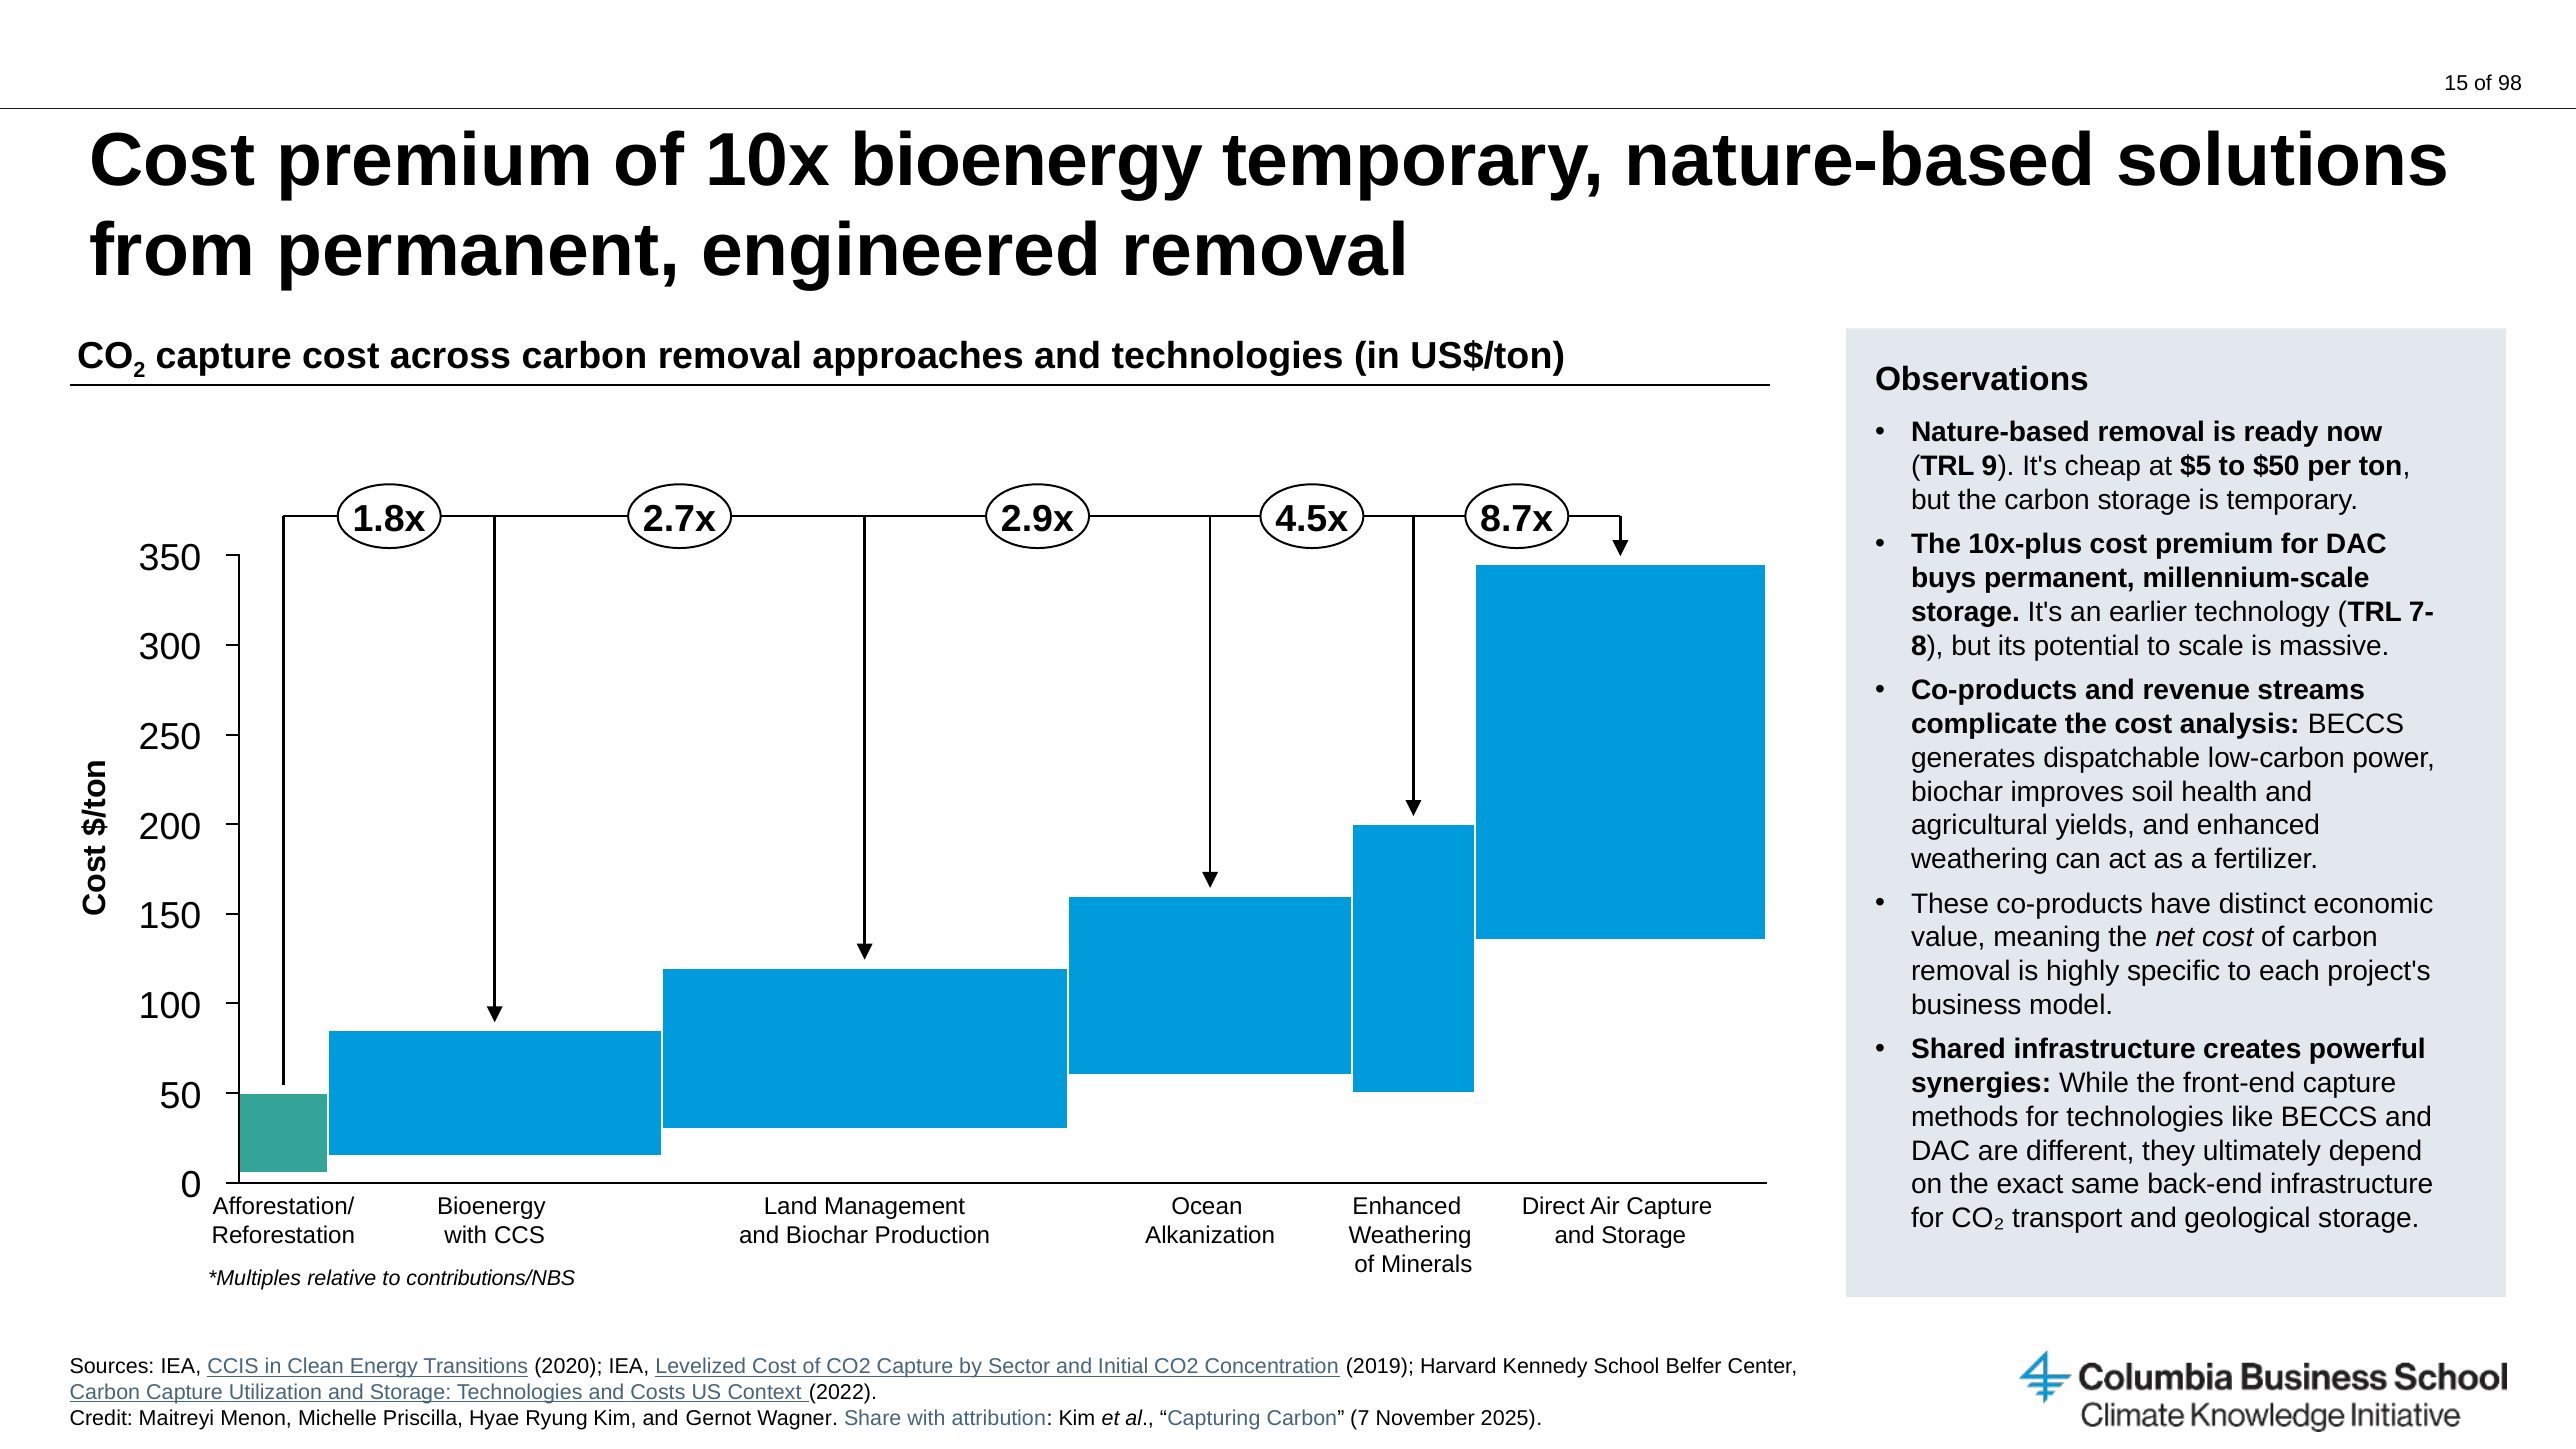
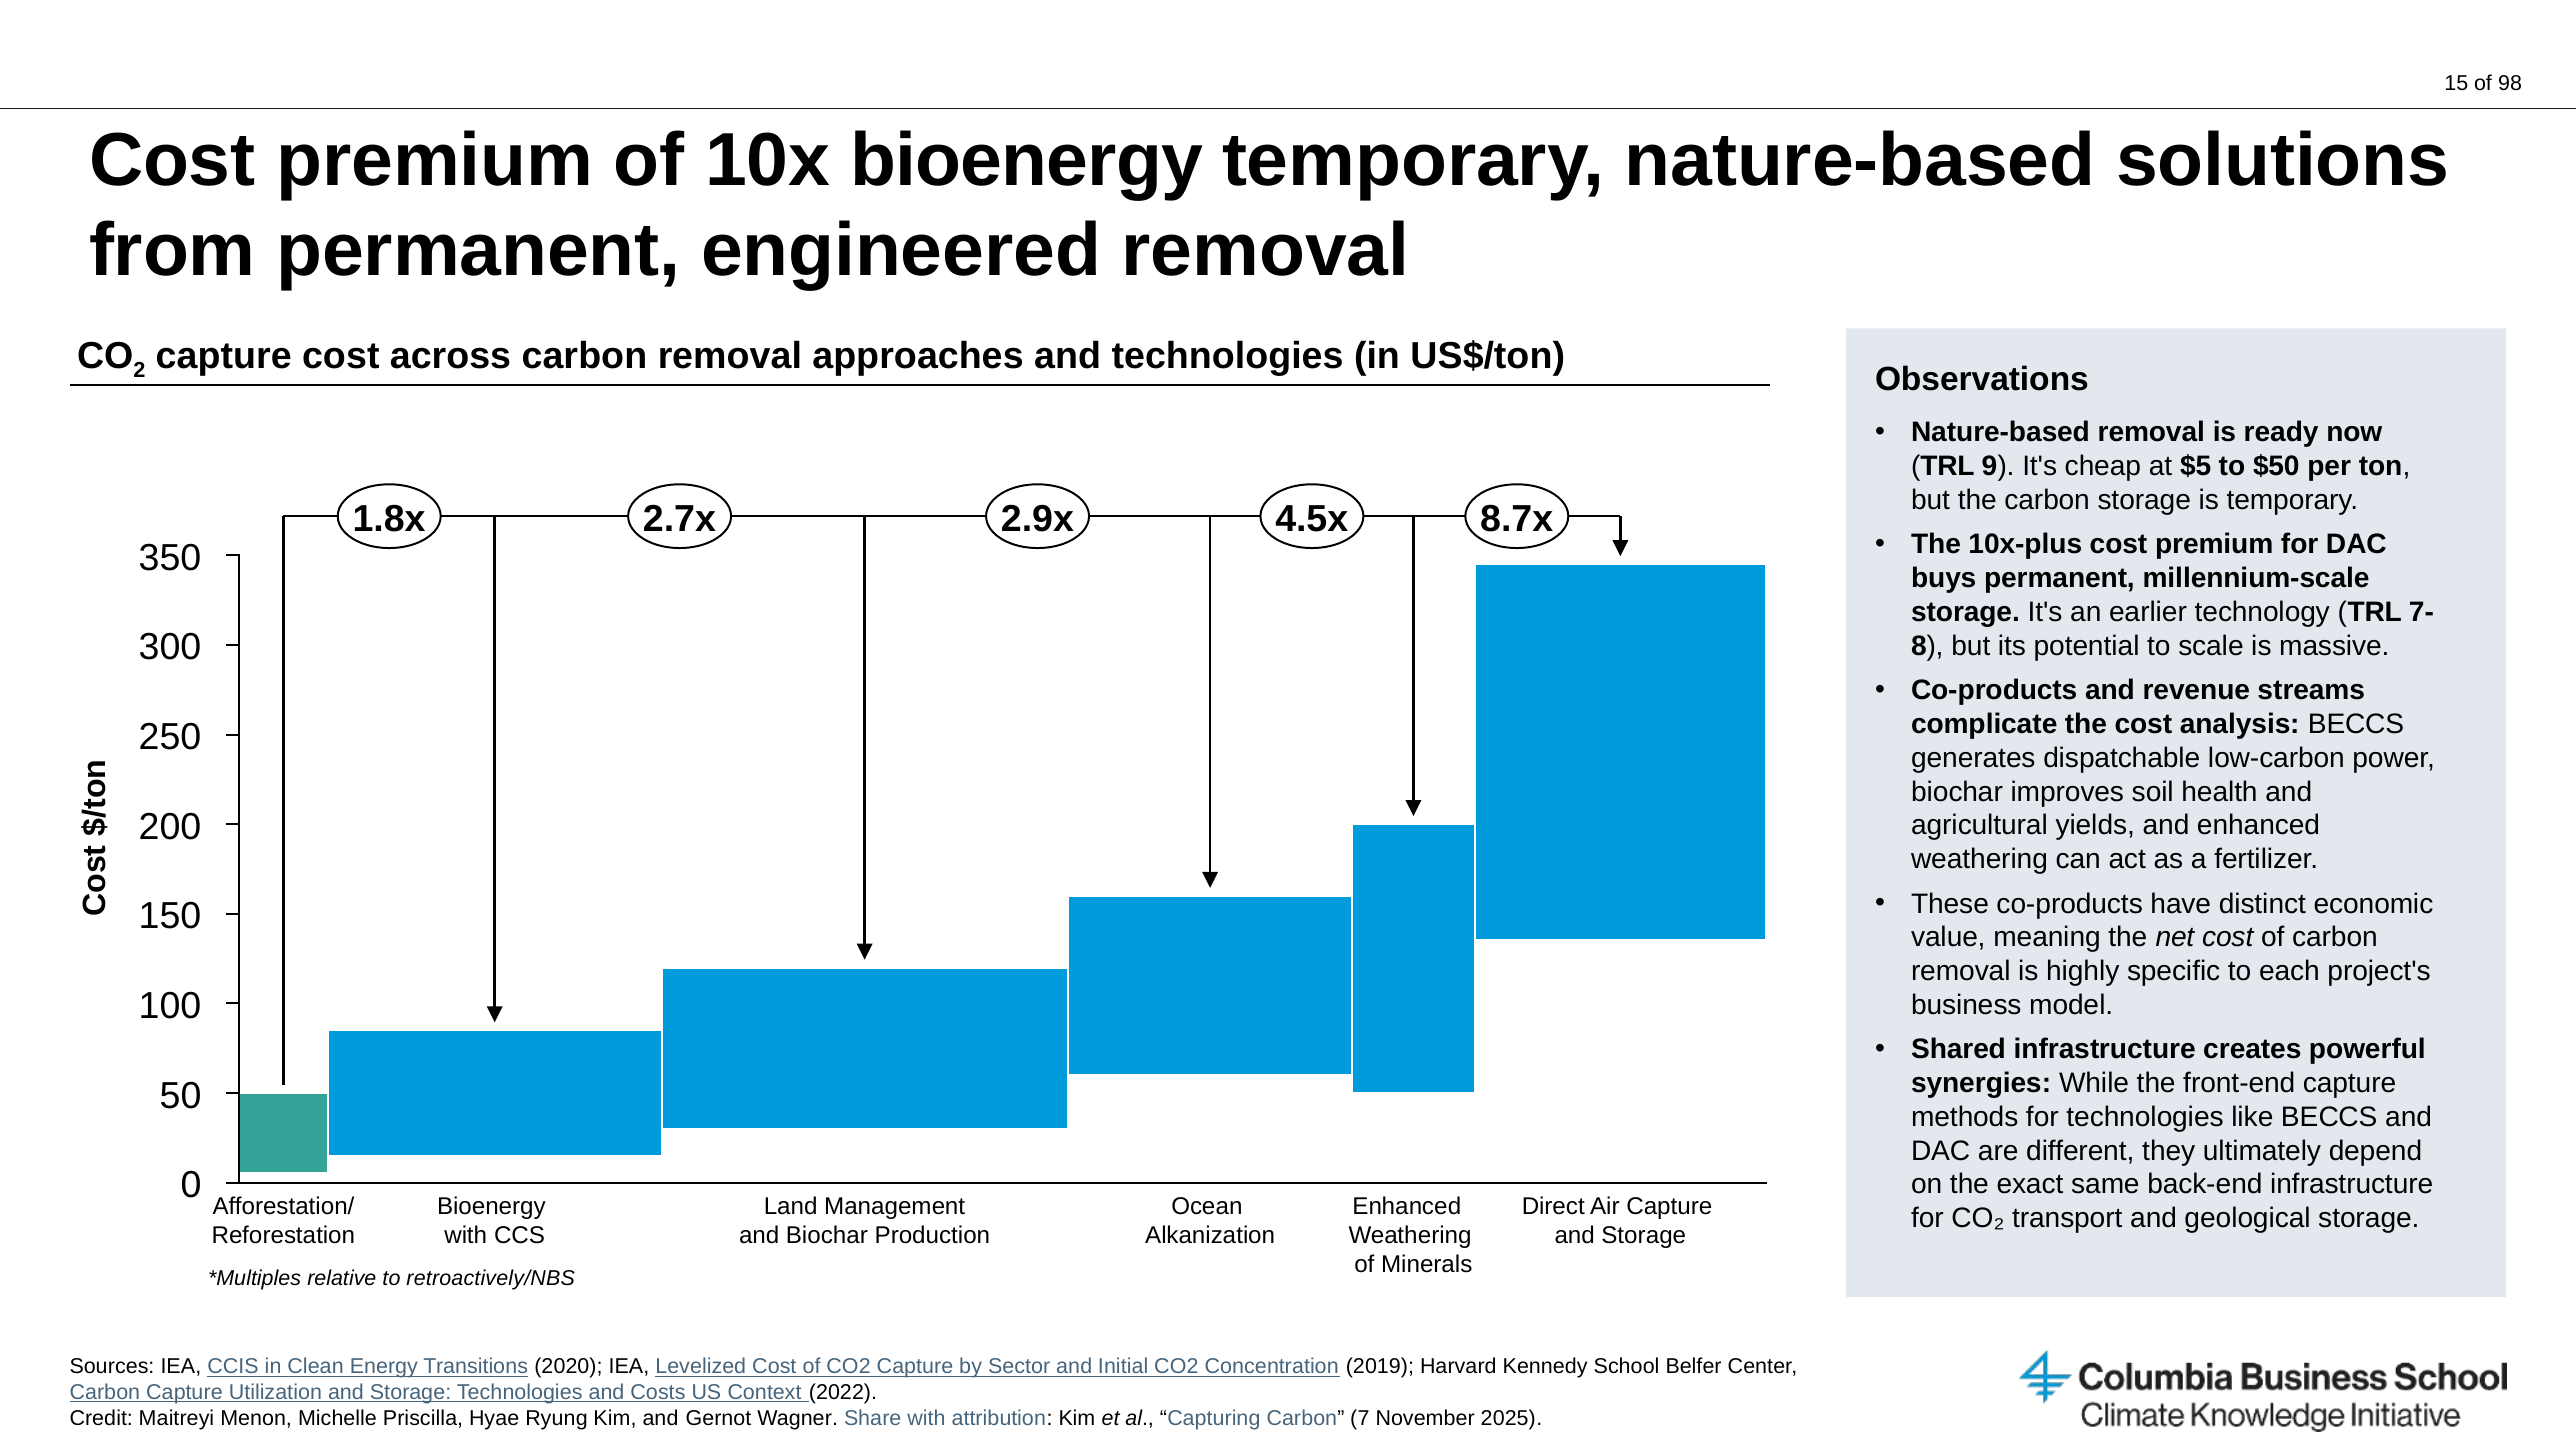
contributions/NBS: contributions/NBS -> retroactively/NBS
